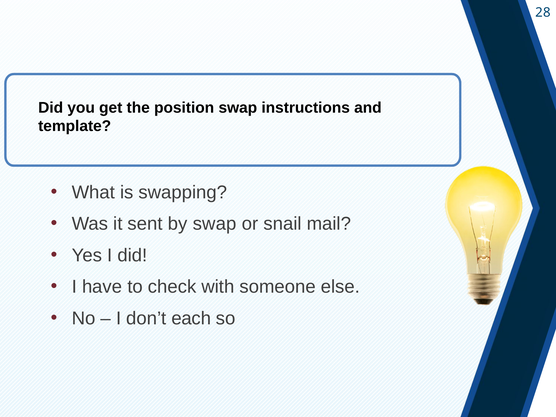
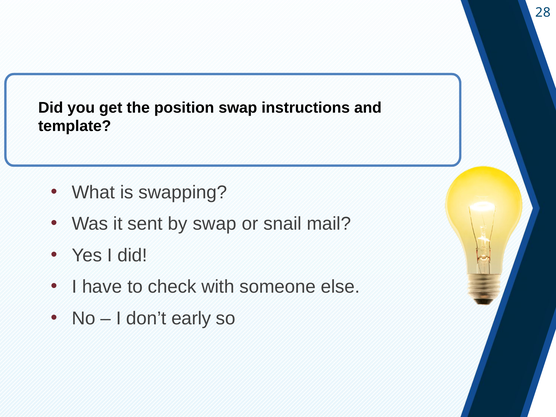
each: each -> early
